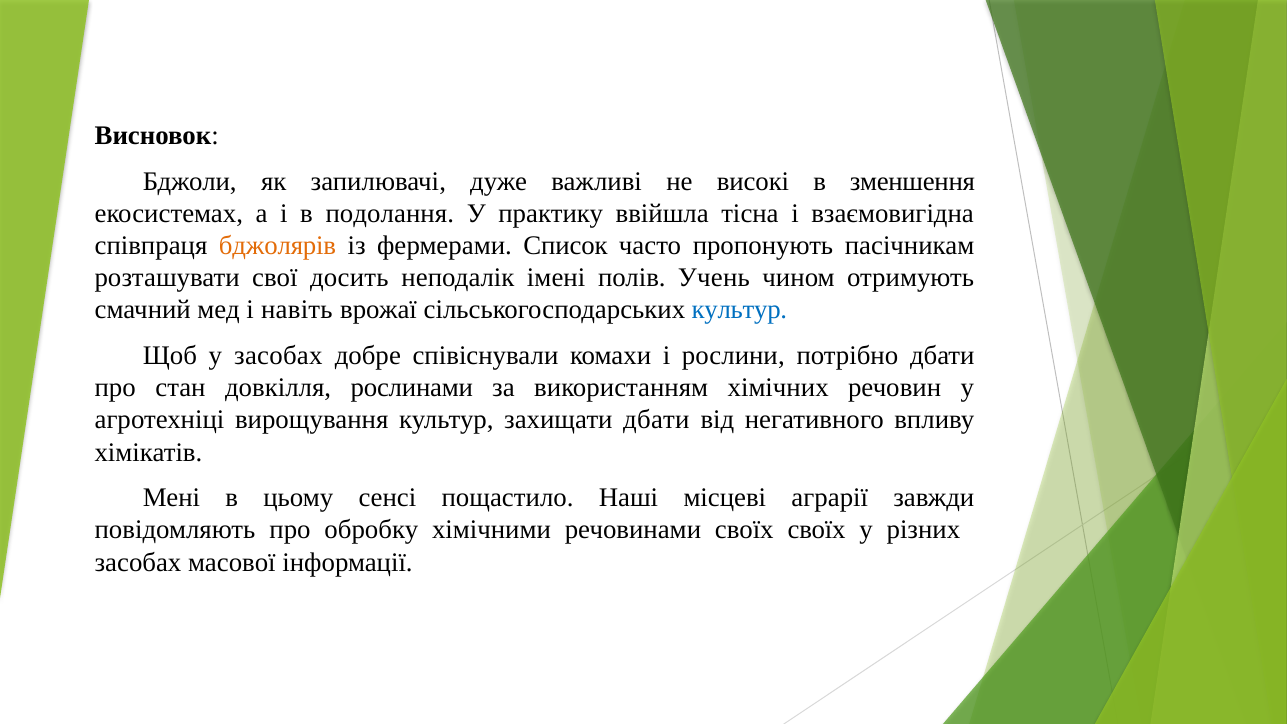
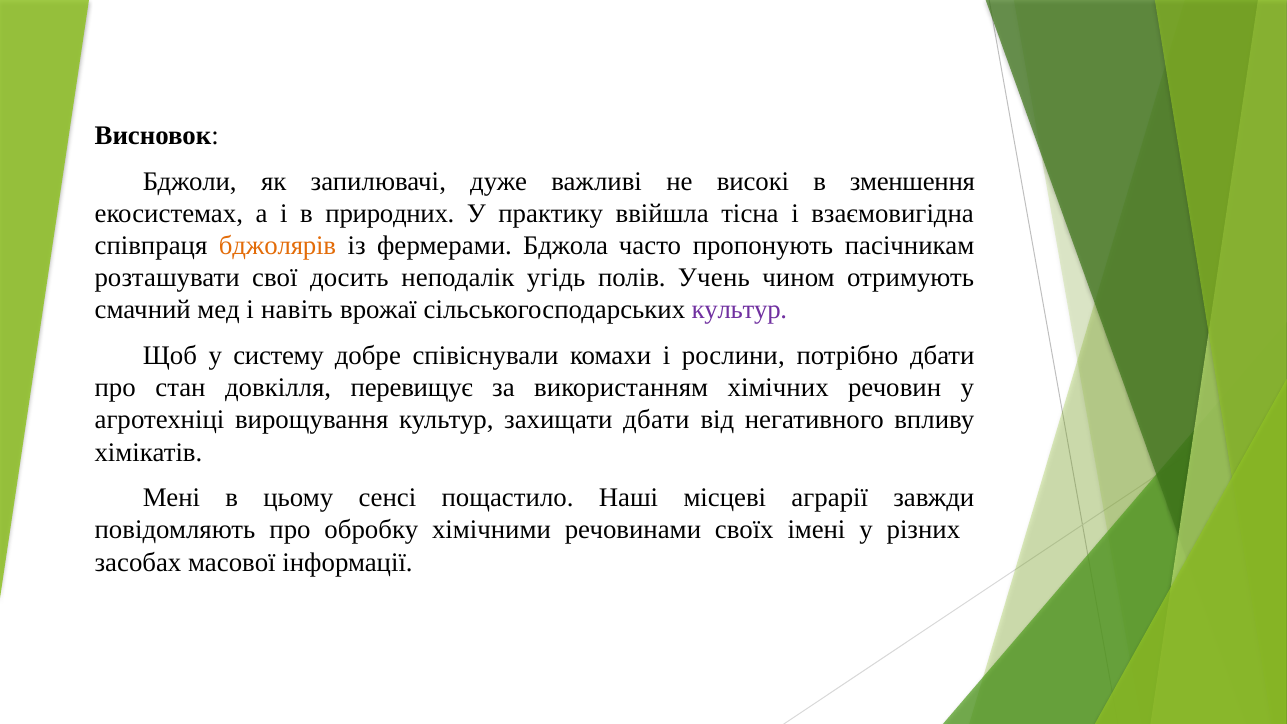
подолання: подолання -> природних
Список: Список -> Бджола
імені: імені -> угідь
культур at (739, 310) colour: blue -> purple
у засобах: засобах -> систему
рослинами: рослинами -> перевищує
своїх своїх: своїх -> імені
